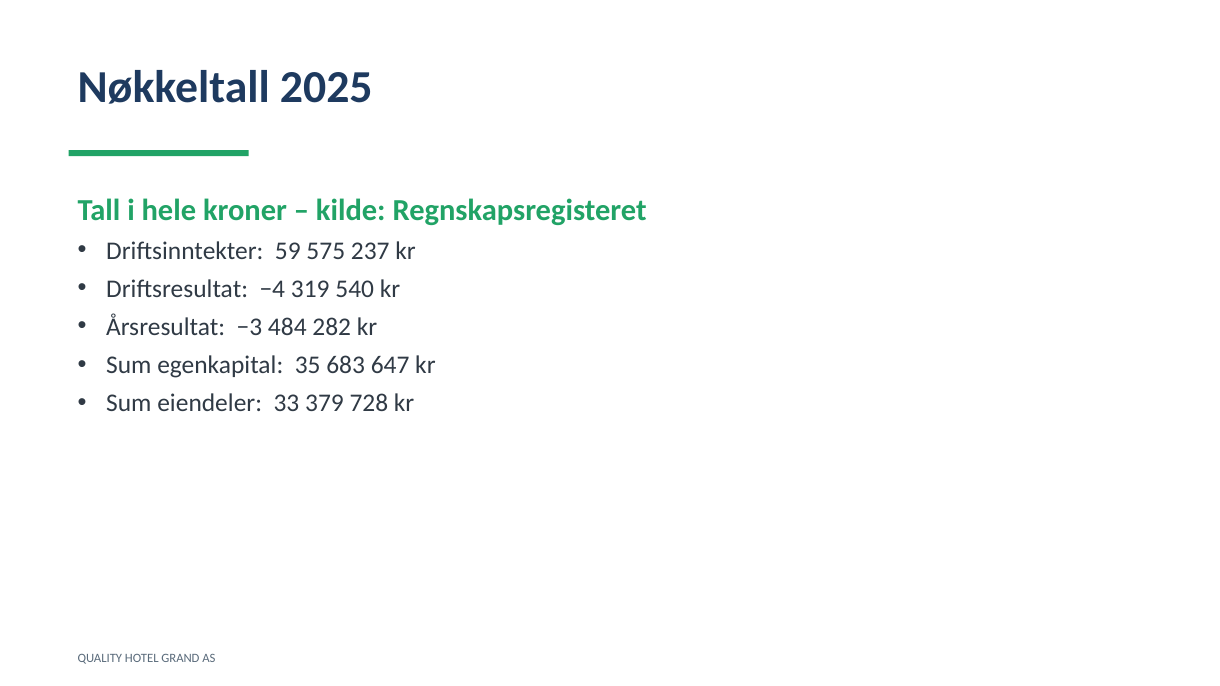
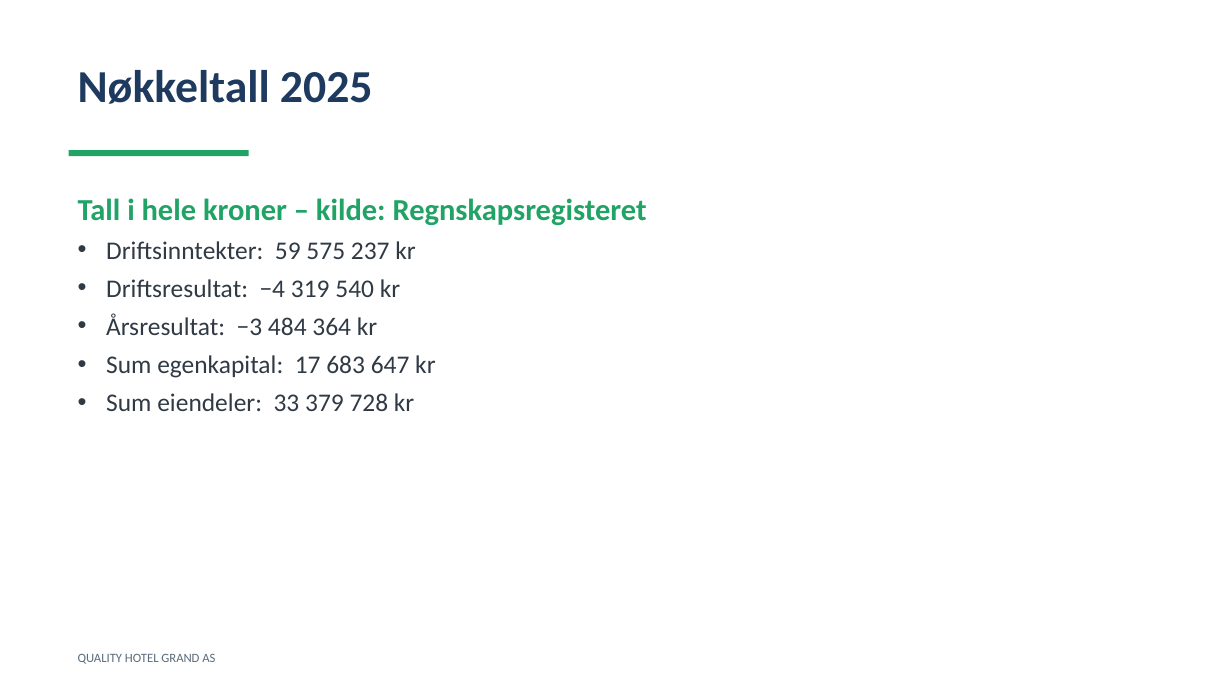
282: 282 -> 364
35: 35 -> 17
